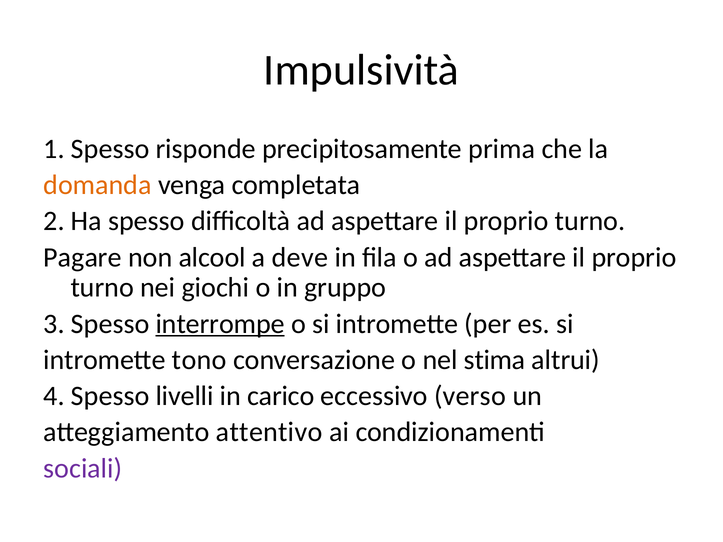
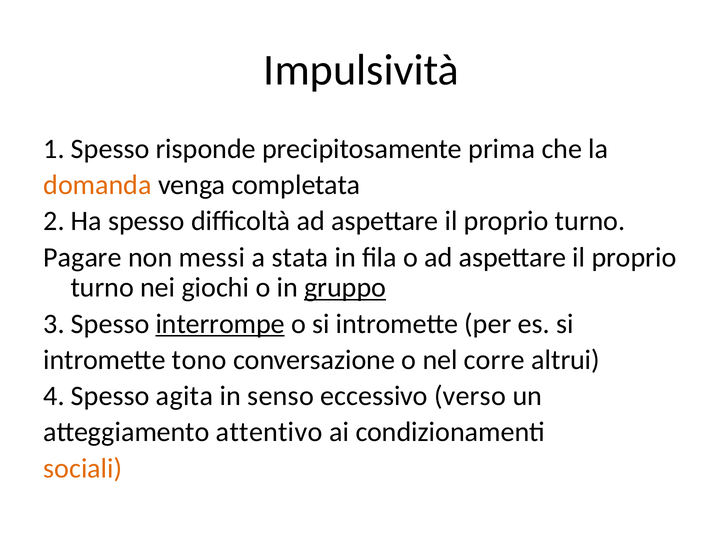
alcool: alcool -> messi
deve: deve -> stata
gruppo underline: none -> present
stima: stima -> corre
livelli: livelli -> agita
carico: carico -> senso
sociali colour: purple -> orange
